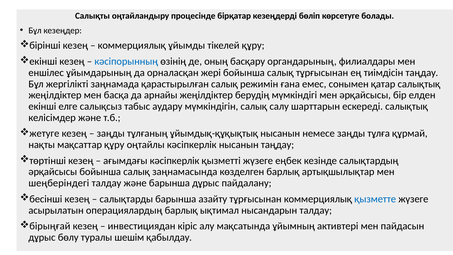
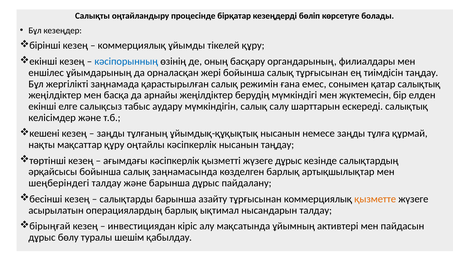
мен әрқайсысы: әрқайсысы -> жүктемесін
жетуге: жетуге -> кешені
жүзеге еңбек: еңбек -> дұрыс
қызметте colour: blue -> orange
